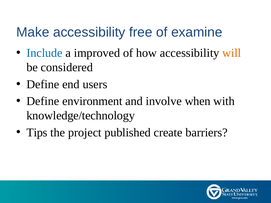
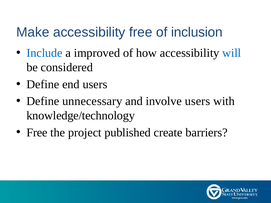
examine: examine -> inclusion
will colour: orange -> blue
environment: environment -> unnecessary
involve when: when -> users
Tips at (37, 133): Tips -> Free
